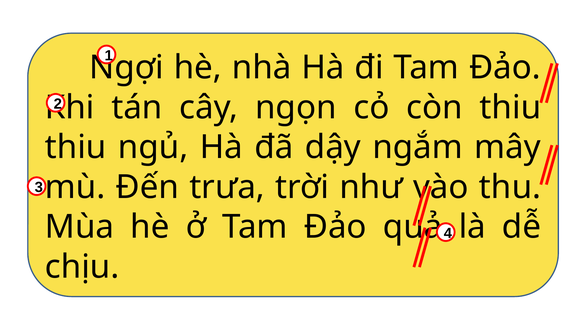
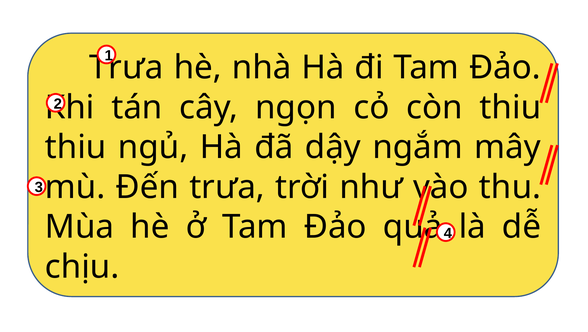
Ngợi at (126, 68): Ngợi -> Trưa
